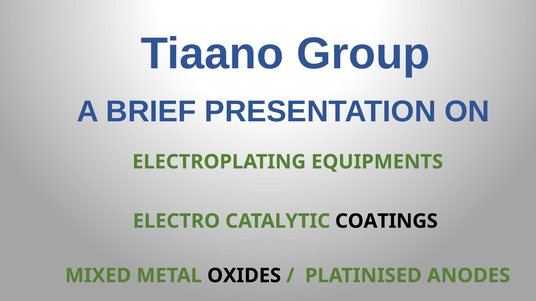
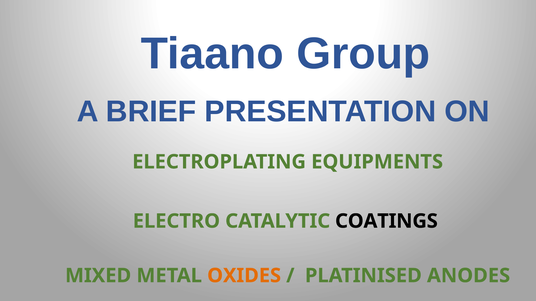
OXIDES colour: black -> orange
